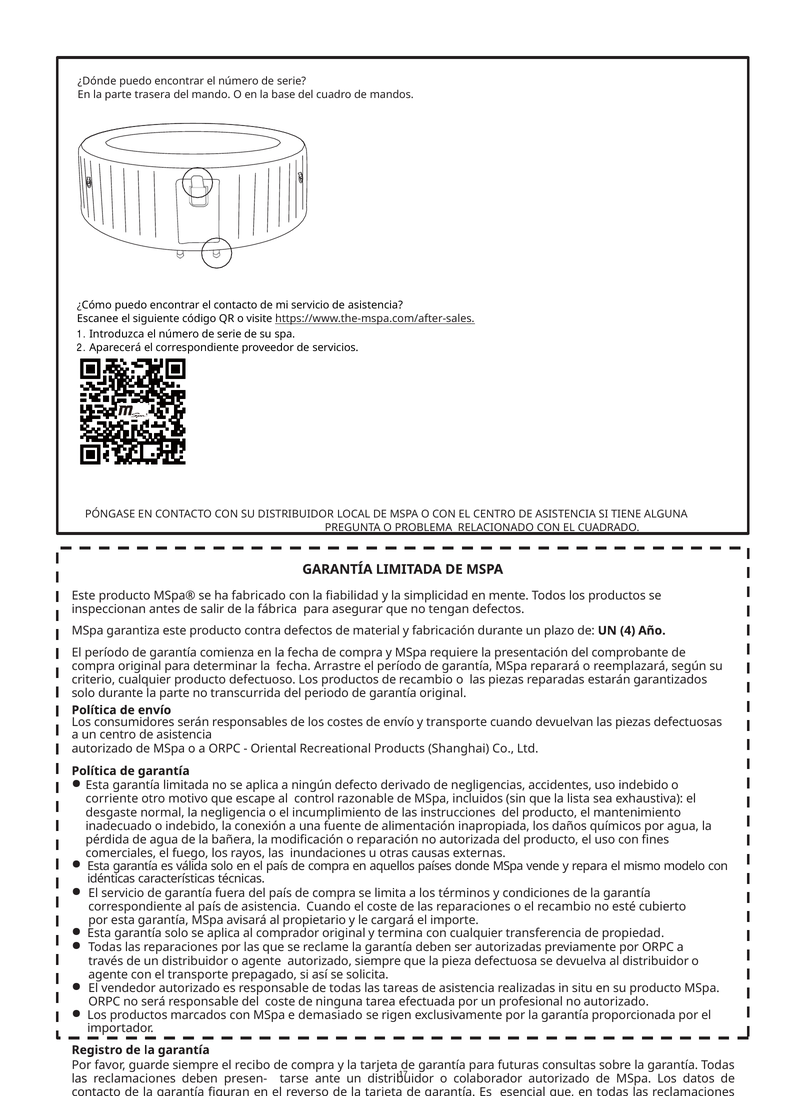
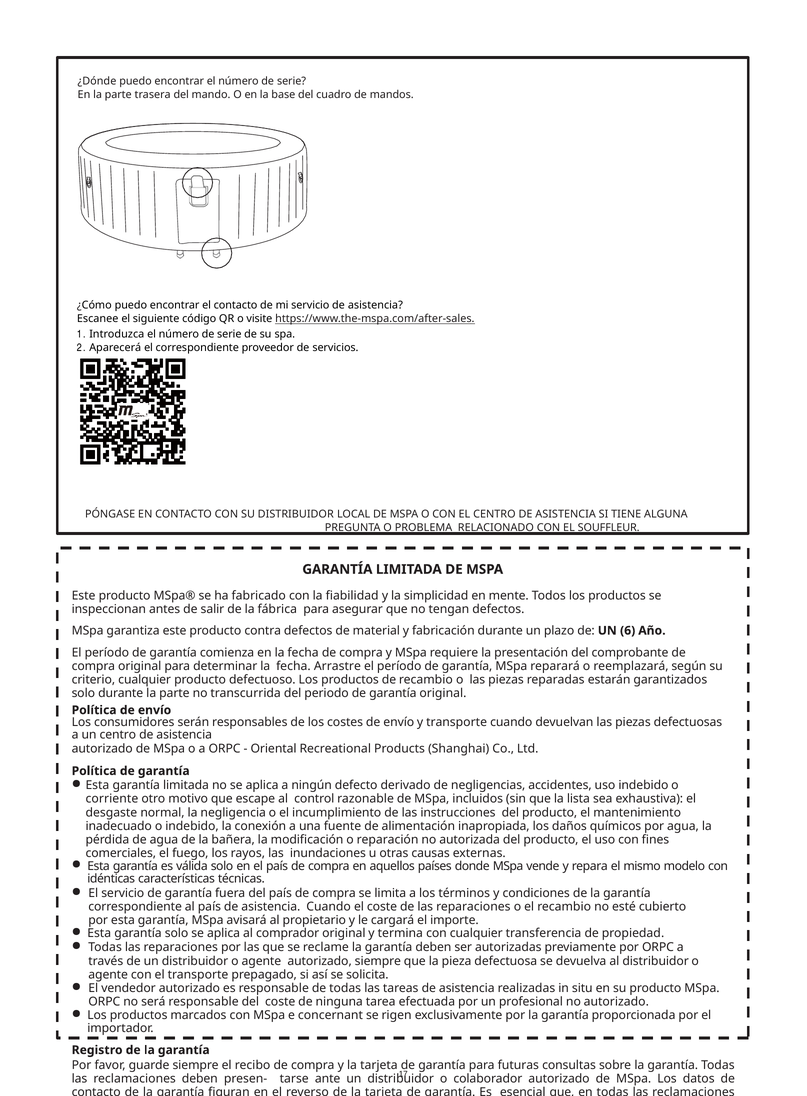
CUADRADO: CUADRADO -> SOUFFLEUR
4: 4 -> 6
demasiado: demasiado -> concernant
